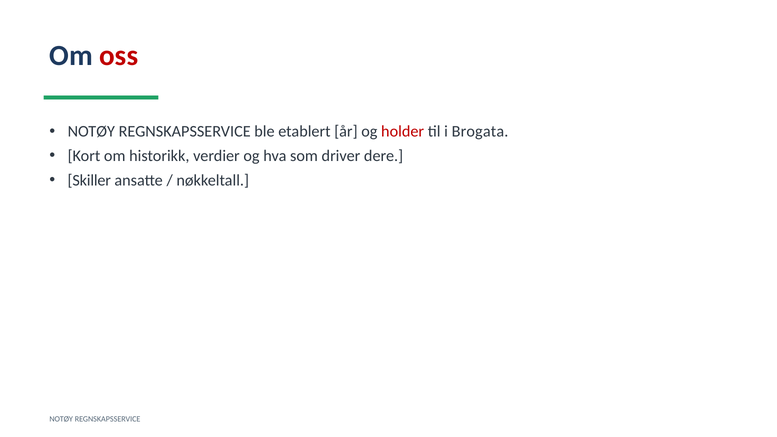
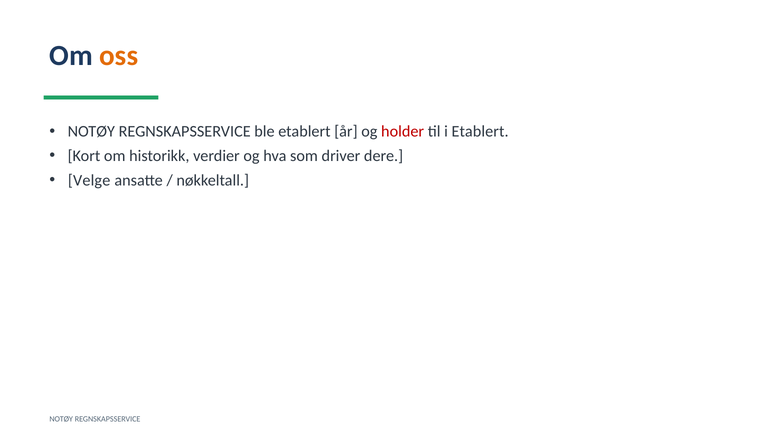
oss colour: red -> orange
i Brogata: Brogata -> Etablert
Skiller: Skiller -> Velge
